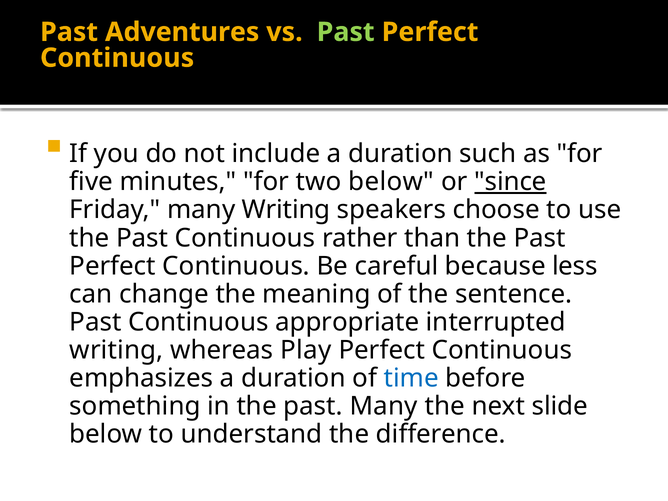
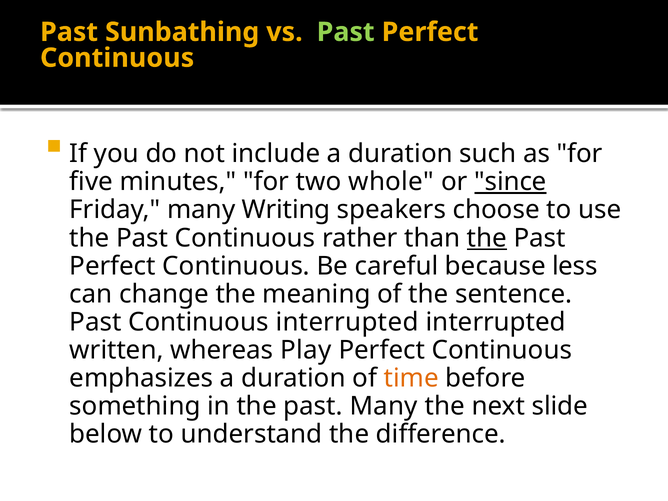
Adventures: Adventures -> Sunbathing
two below: below -> whole
the at (487, 238) underline: none -> present
Continuous appropriate: appropriate -> interrupted
writing at (116, 350): writing -> written
time colour: blue -> orange
